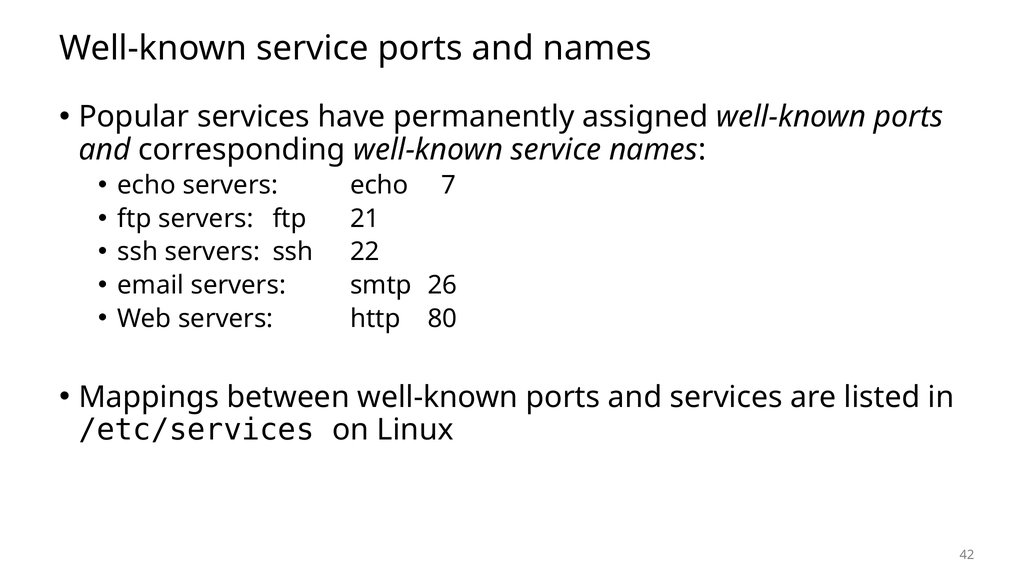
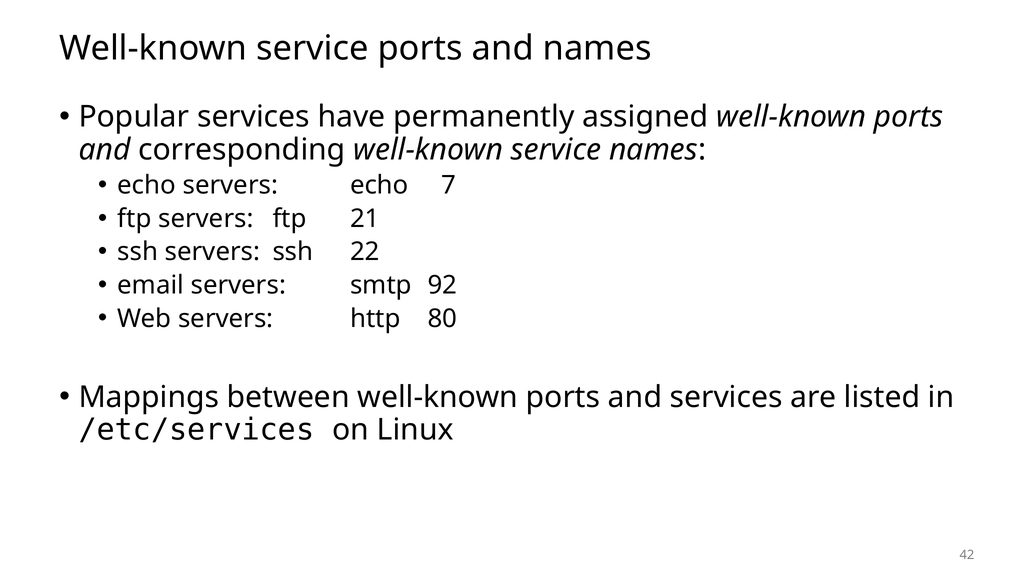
26: 26 -> 92
